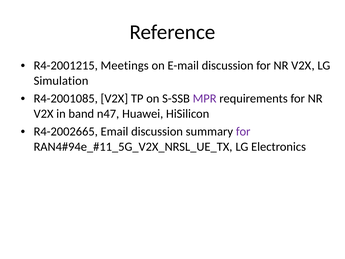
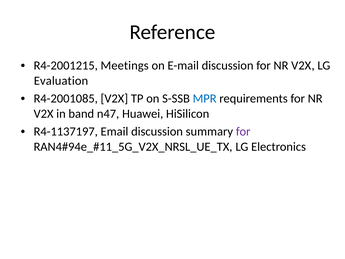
Simulation: Simulation -> Evaluation
MPR colour: purple -> blue
R4-2002665: R4-2002665 -> R4-1137197
